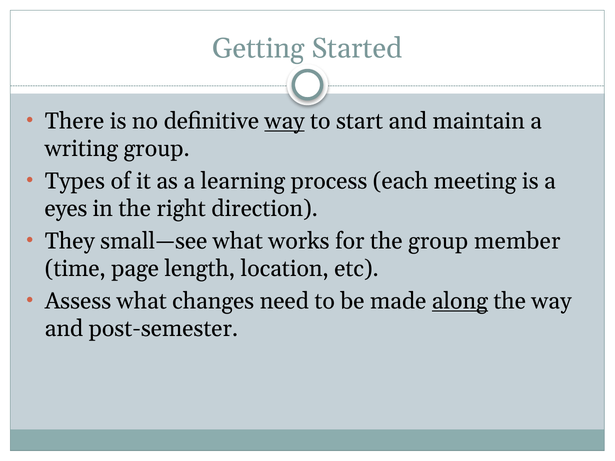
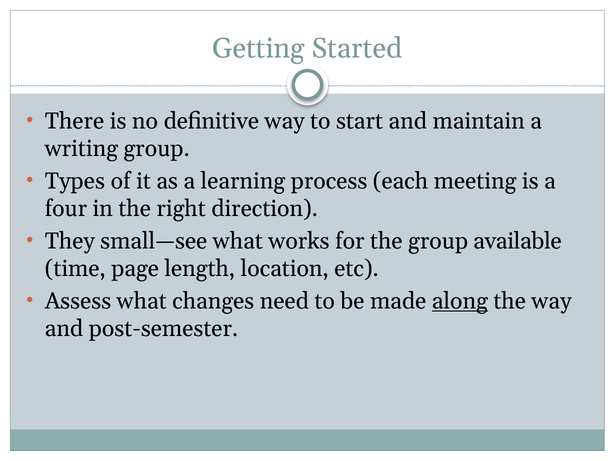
way at (285, 121) underline: present -> none
eyes: eyes -> four
member: member -> available
